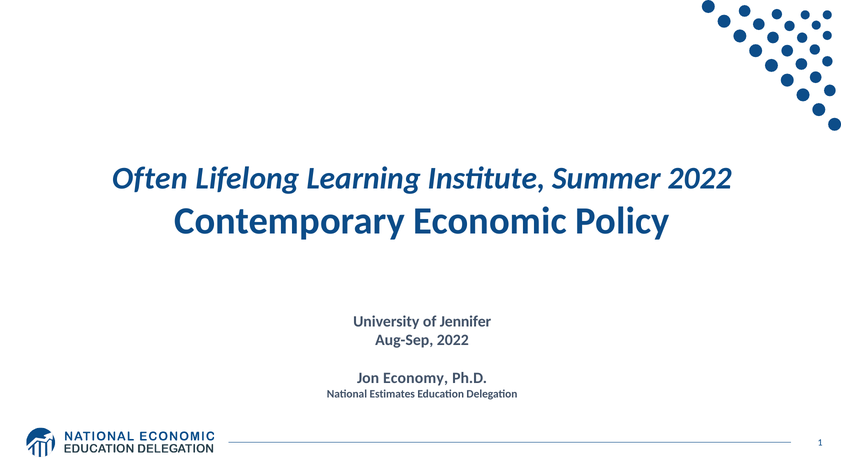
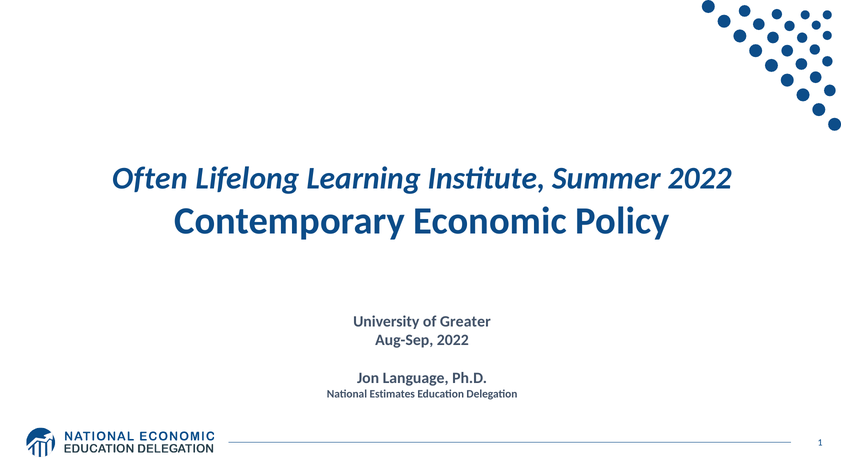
Jennifer: Jennifer -> Greater
Economy: Economy -> Language
